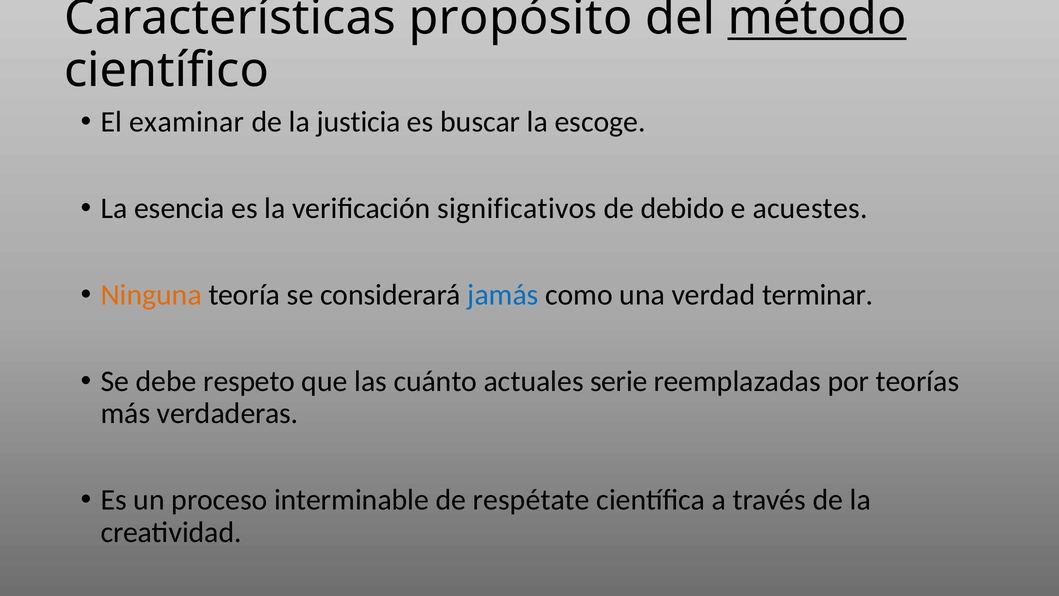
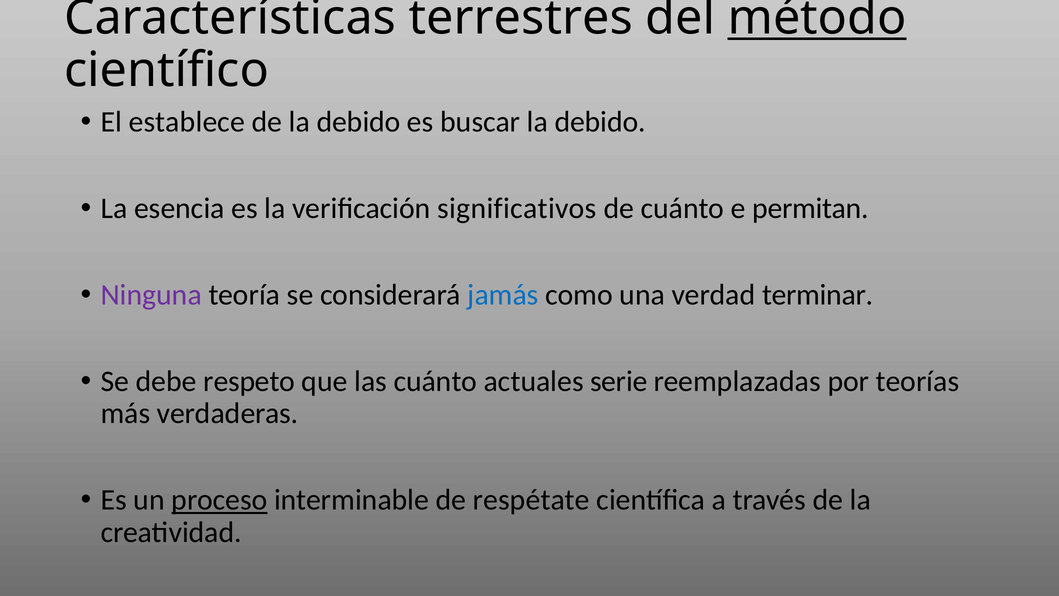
propósito: propósito -> terrestres
examinar: examinar -> establece
de la justicia: justicia -> debido
buscar la escoge: escoge -> debido
de debido: debido -> cuánto
acuestes: acuestes -> permitan
Ninguna colour: orange -> purple
proceso underline: none -> present
